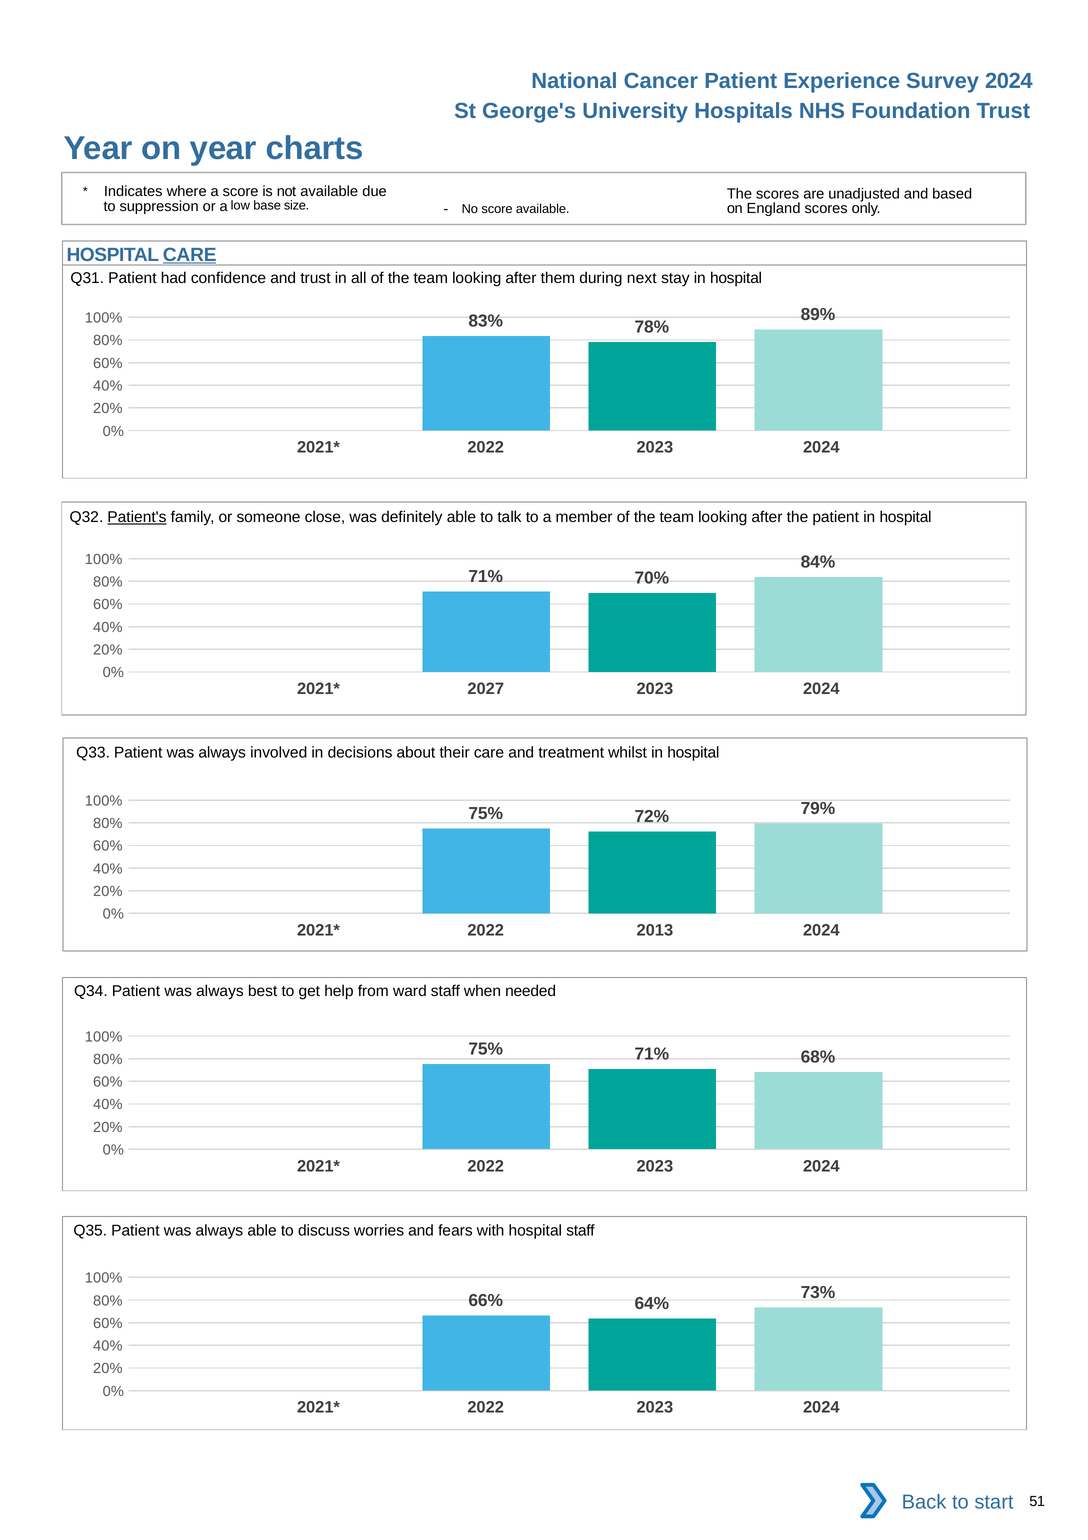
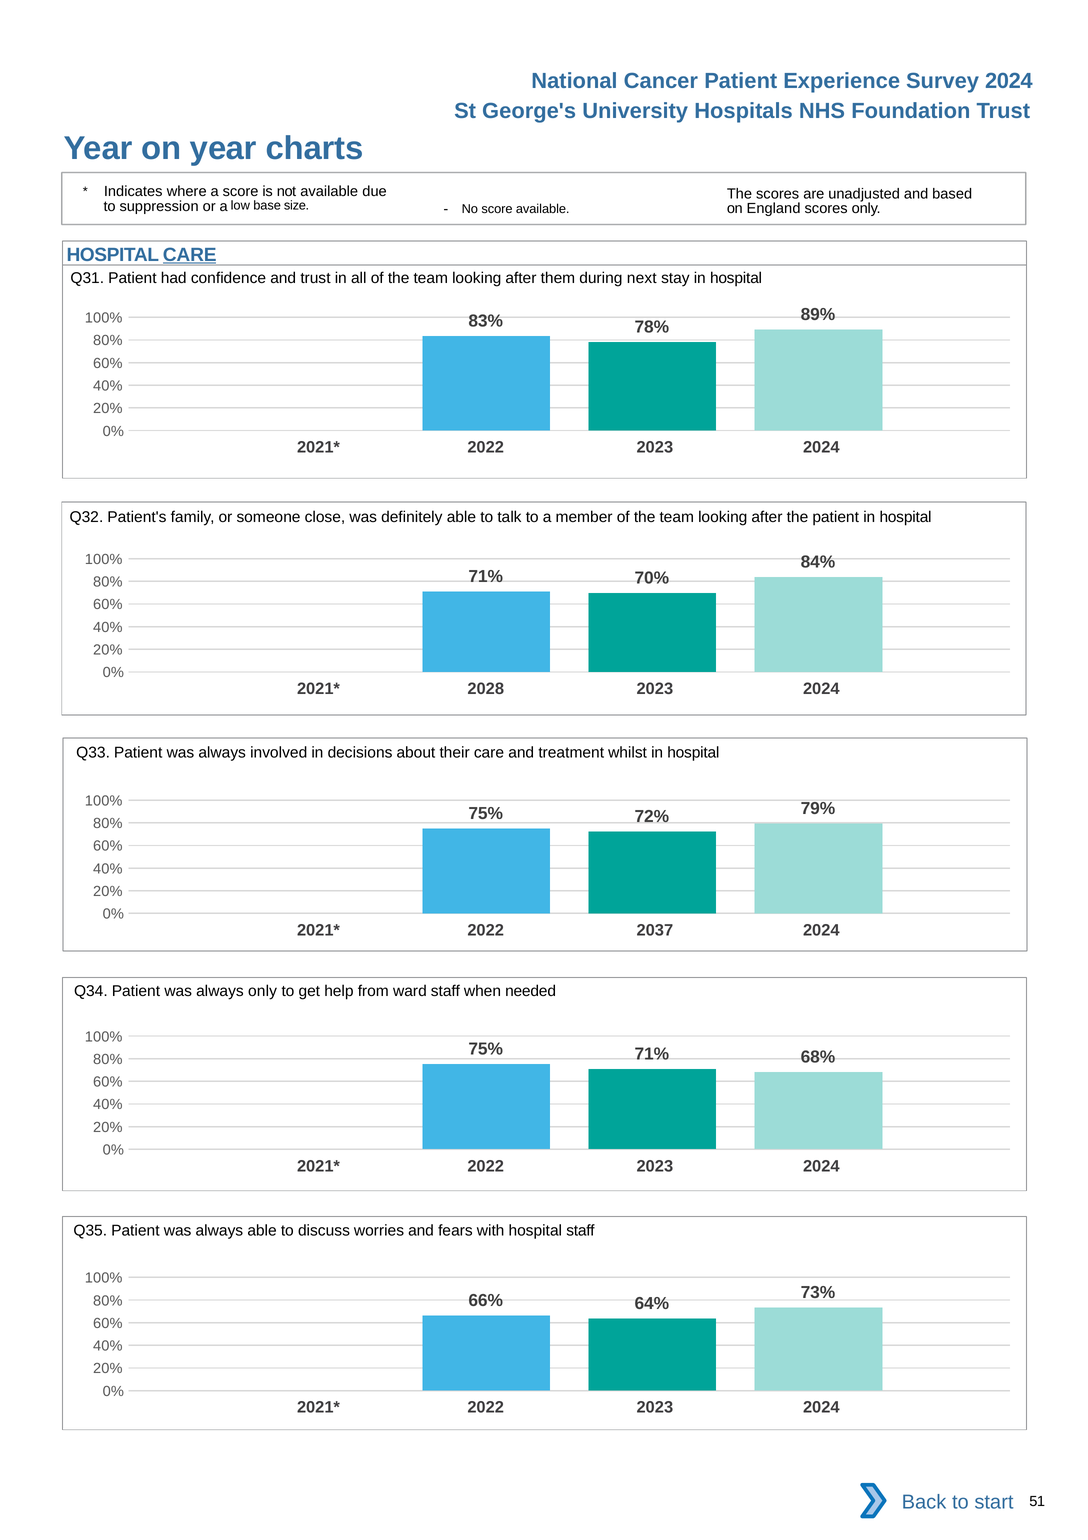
Patient's underline: present -> none
2027: 2027 -> 2028
2013: 2013 -> 2037
always best: best -> only
